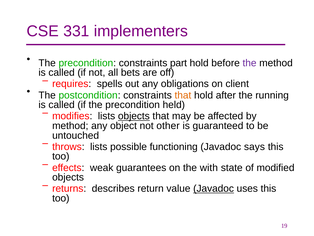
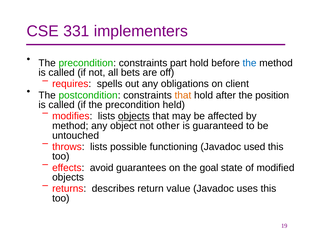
the at (250, 63) colour: purple -> blue
running: running -> position
says: says -> used
weak: weak -> avoid
with: with -> goal
Javadoc at (214, 188) underline: present -> none
